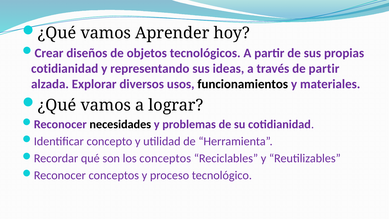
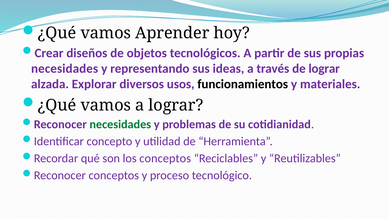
cotidianidad at (65, 69): cotidianidad -> necesidades
de partir: partir -> lograr
necesidades at (120, 124) colour: black -> green
